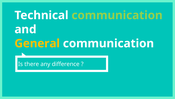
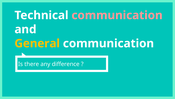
communication at (117, 15) colour: light green -> pink
